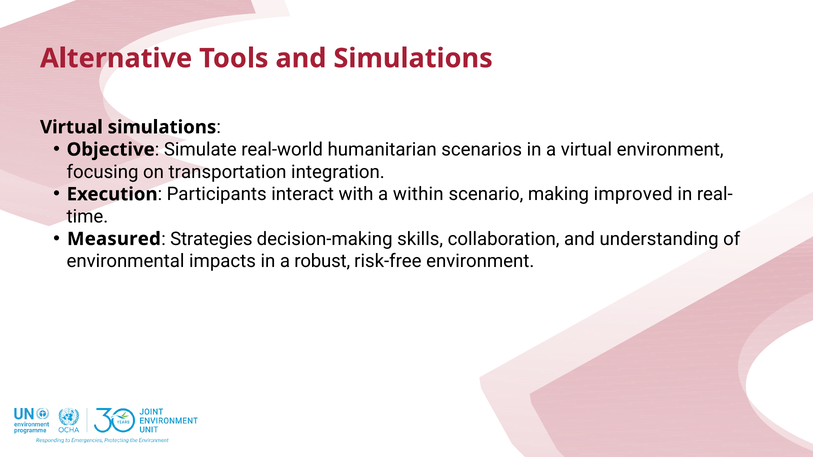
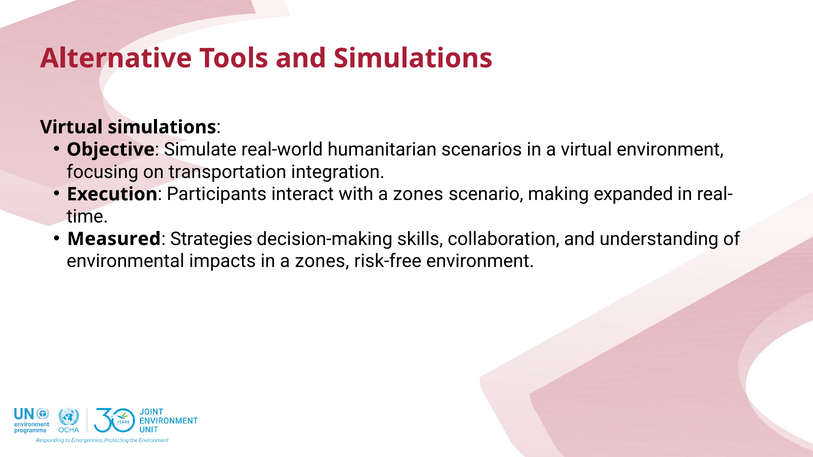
with a within: within -> zones
improved: improved -> expanded
in a robust: robust -> zones
